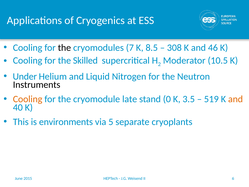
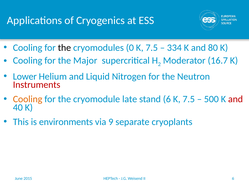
7: 7 -> 0
8.5 at (152, 48): 8.5 -> 7.5
308: 308 -> 334
46: 46 -> 80
Skilled: Skilled -> Major
10.5: 10.5 -> 16.7
Under: Under -> Lower
Instruments colour: black -> red
stand 0: 0 -> 6
3.5 at (189, 99): 3.5 -> 7.5
519: 519 -> 500
and at (236, 99) colour: orange -> red
5: 5 -> 9
